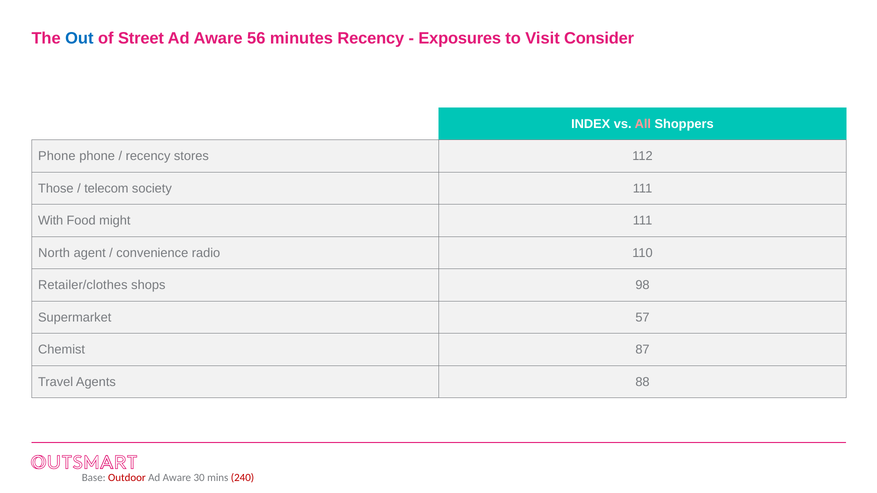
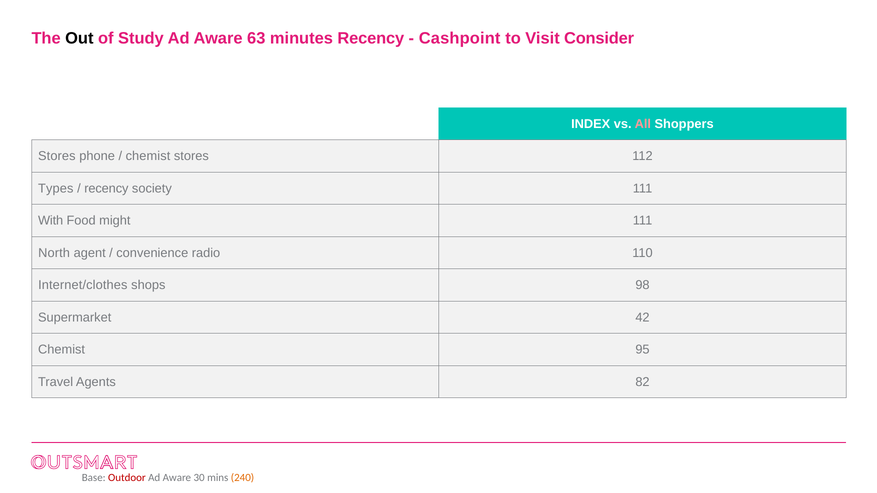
Out colour: blue -> black
Street: Street -> Study
56: 56 -> 63
Exposures: Exposures -> Cashpoint
Phone at (57, 156): Phone -> Stores
recency at (148, 156): recency -> chemist
Those: Those -> Types
telecom at (106, 188): telecom -> recency
Retailer/clothes: Retailer/clothes -> Internet/clothes
57: 57 -> 42
87: 87 -> 95
88: 88 -> 82
240 colour: red -> orange
